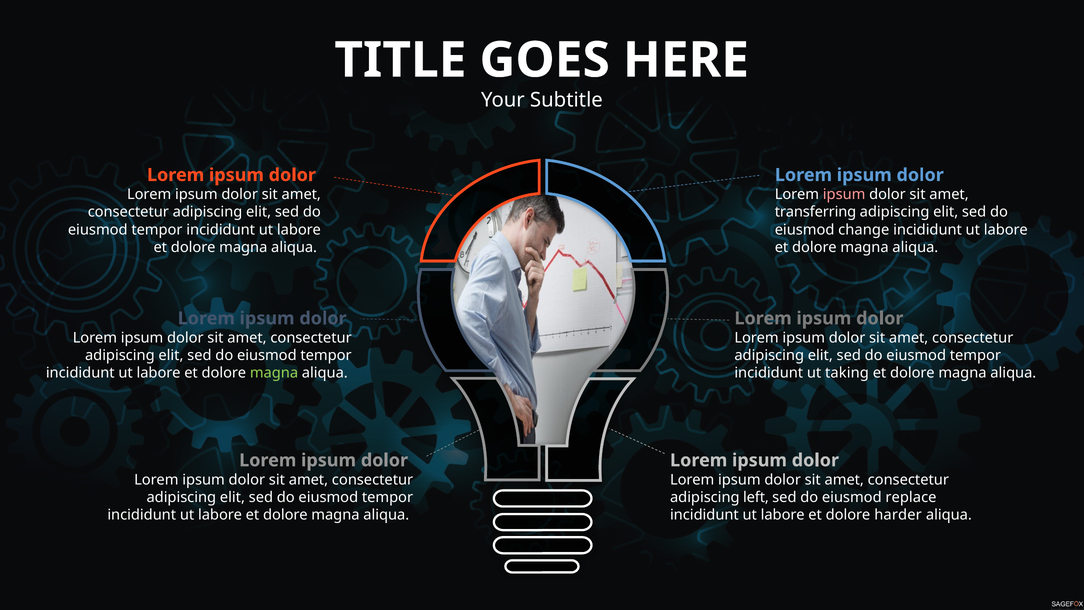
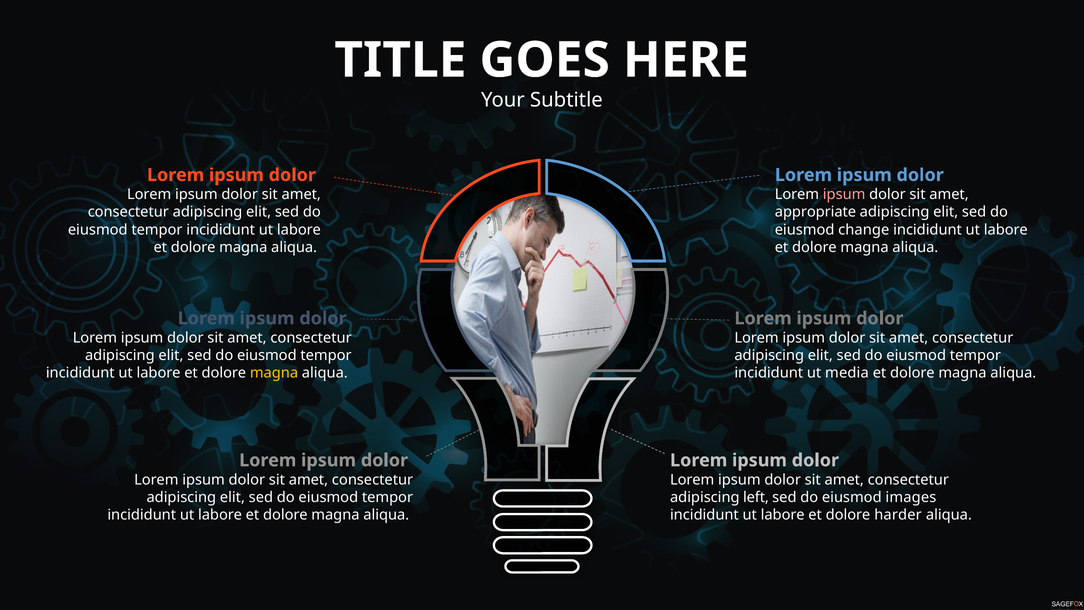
transferring: transferring -> appropriate
magna at (274, 373) colour: light green -> yellow
taking: taking -> media
replace: replace -> images
